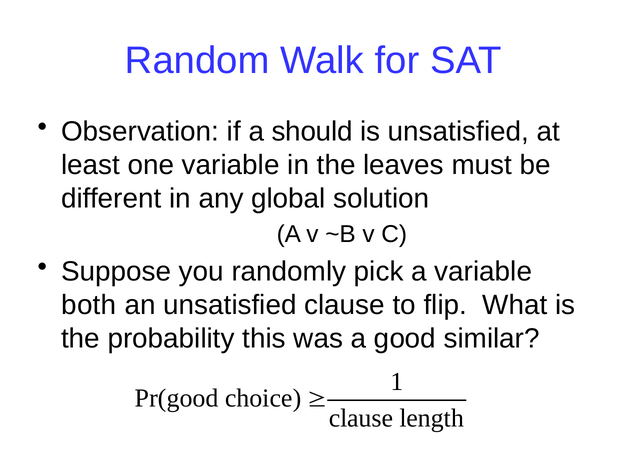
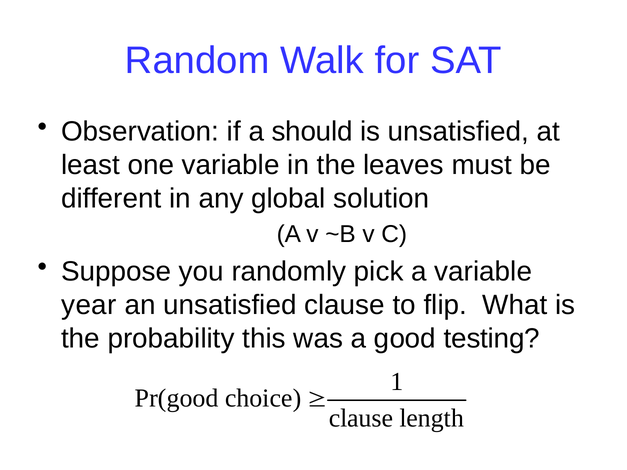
both: both -> year
similar: similar -> testing
